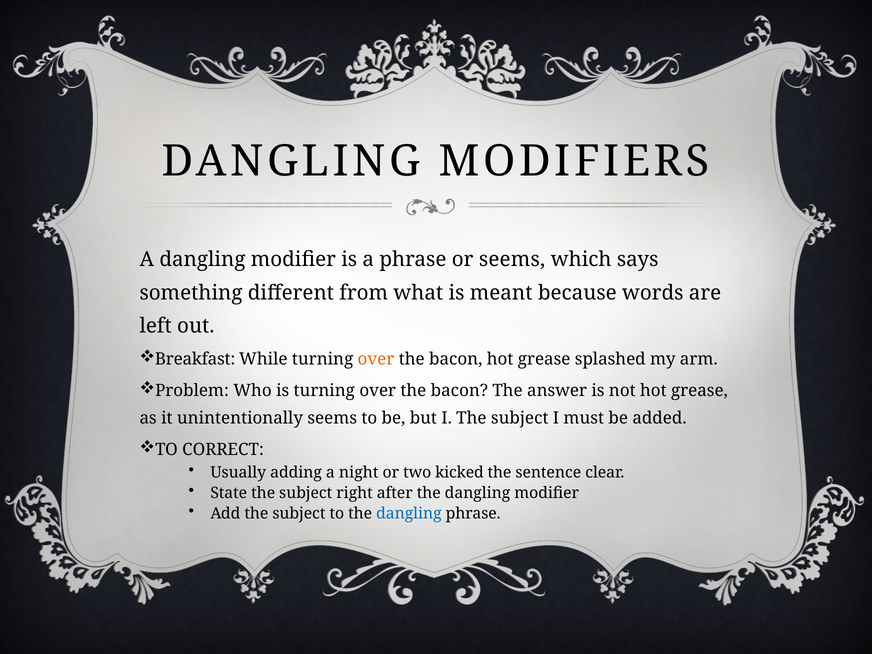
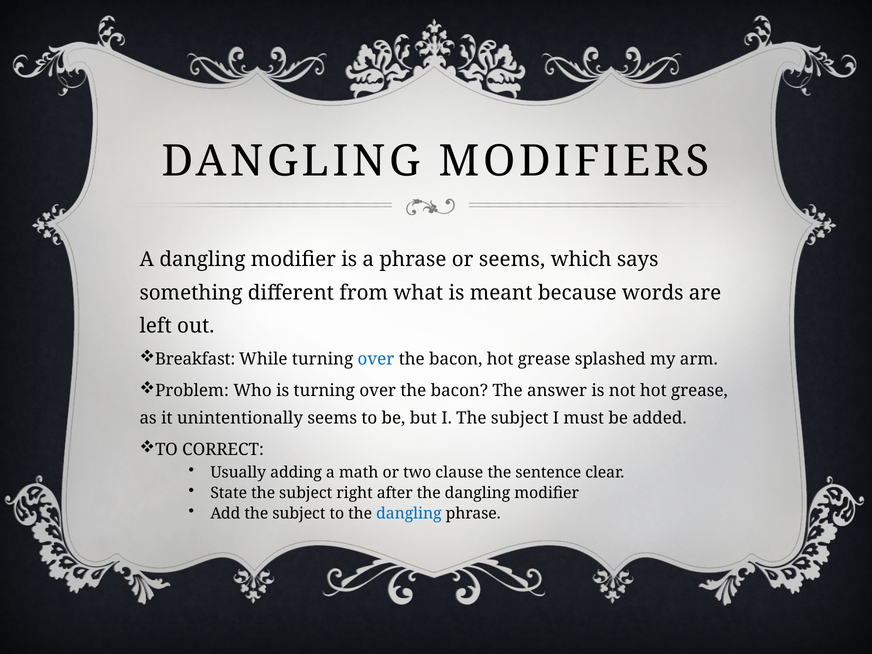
over at (376, 359) colour: orange -> blue
night: night -> math
kicked: kicked -> clause
